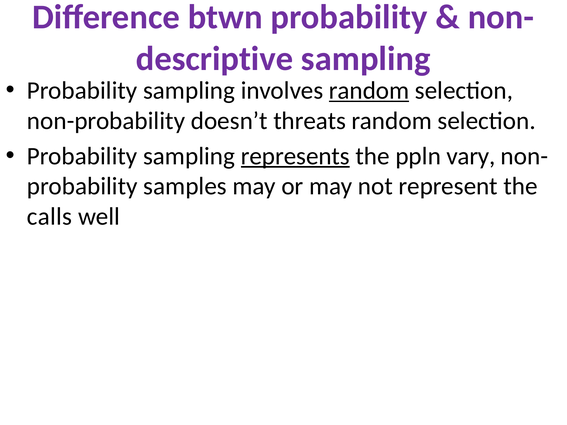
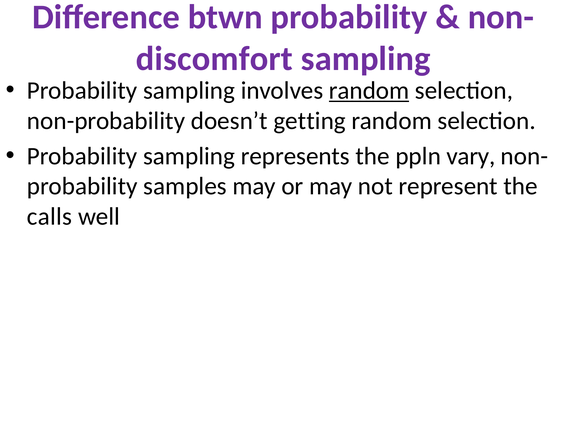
descriptive: descriptive -> discomfort
threats: threats -> getting
represents underline: present -> none
